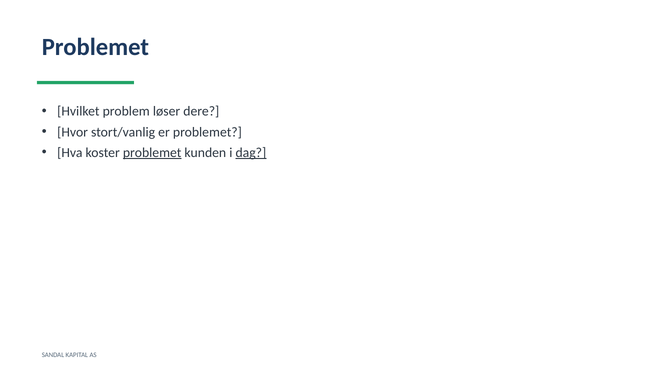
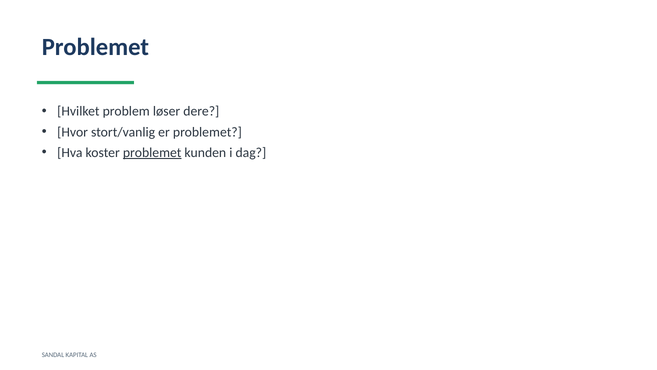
dag underline: present -> none
